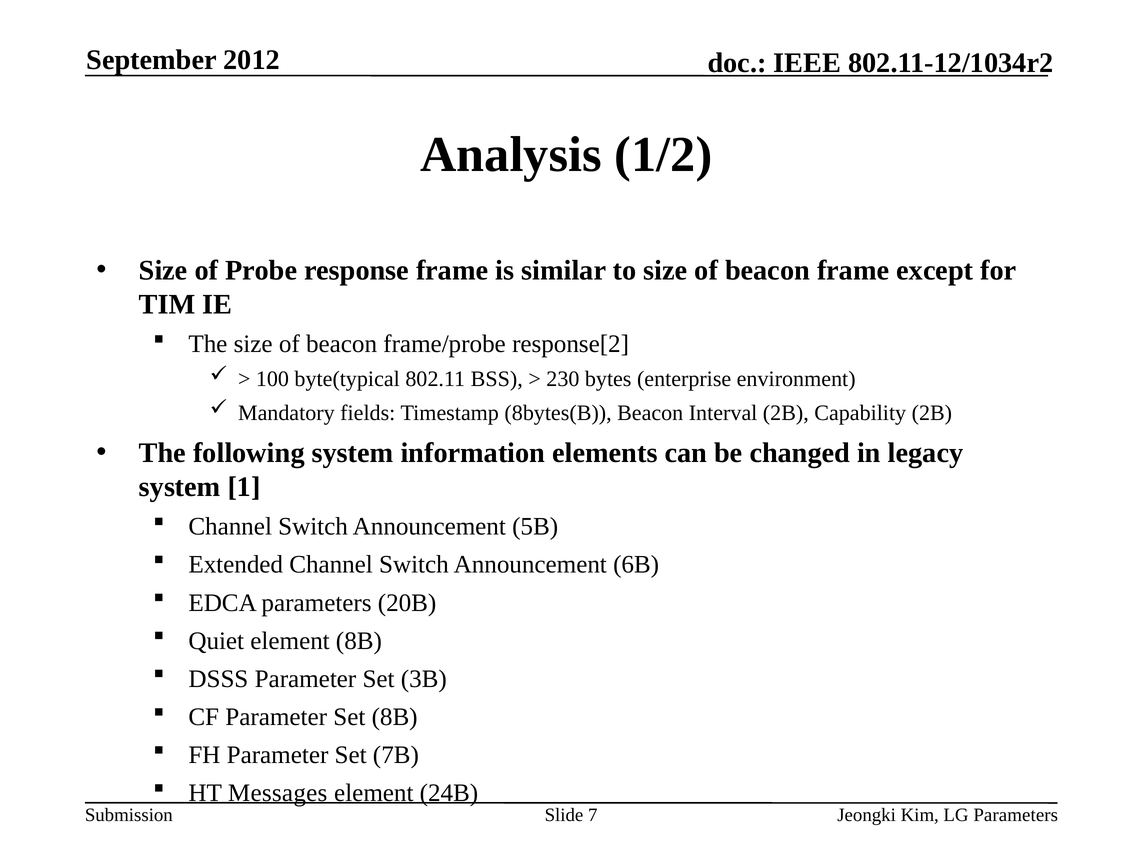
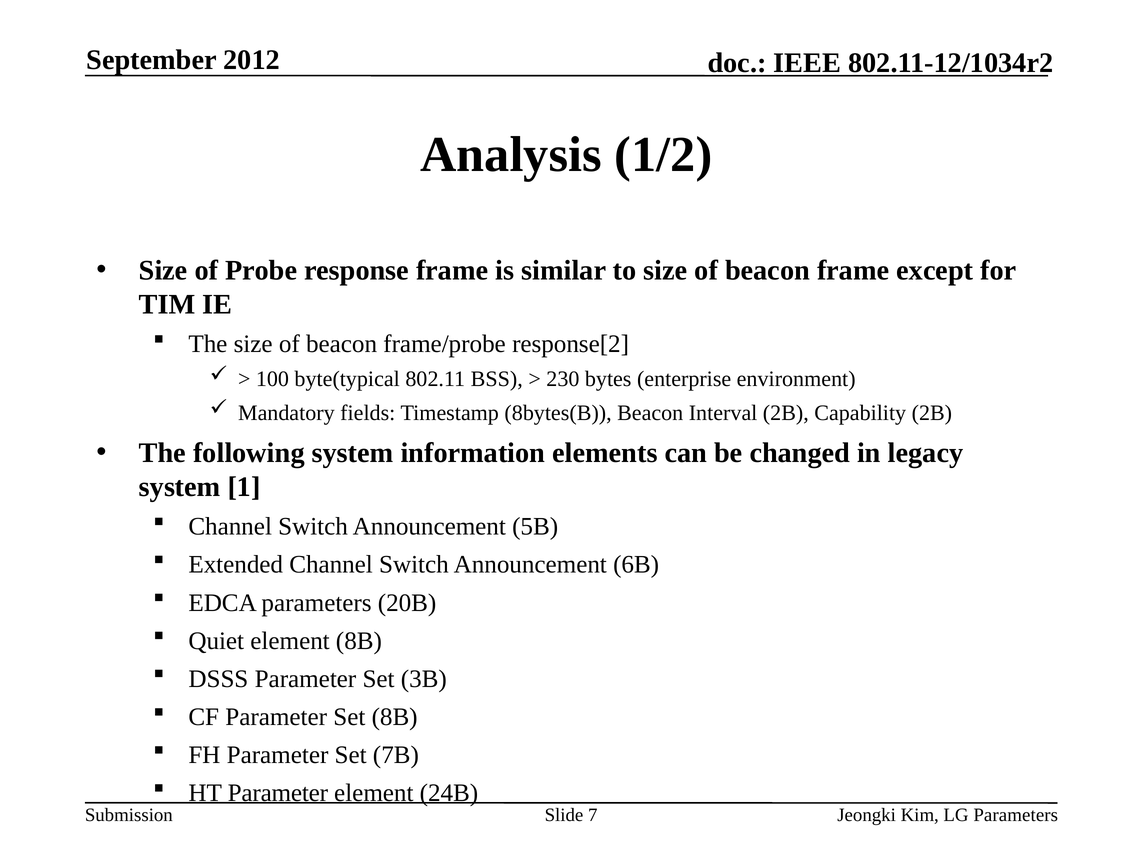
HT Messages: Messages -> Parameter
